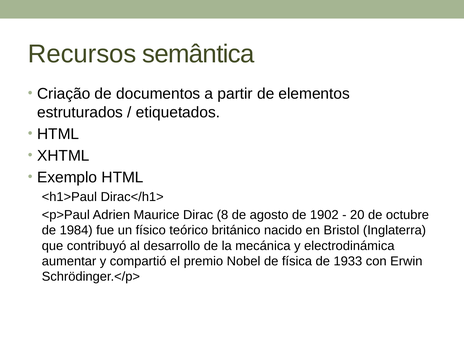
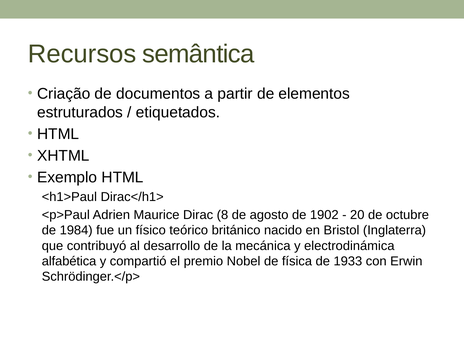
aumentar: aumentar -> alfabética
